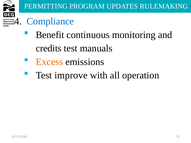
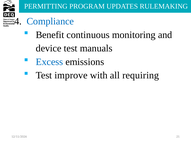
credits: credits -> device
Excess colour: orange -> blue
operation: operation -> requiring
